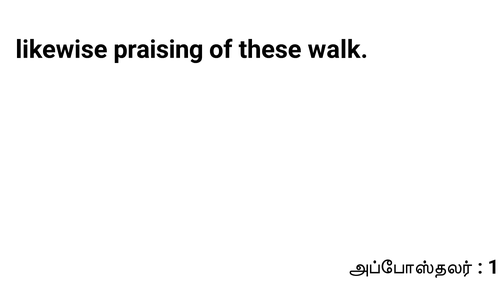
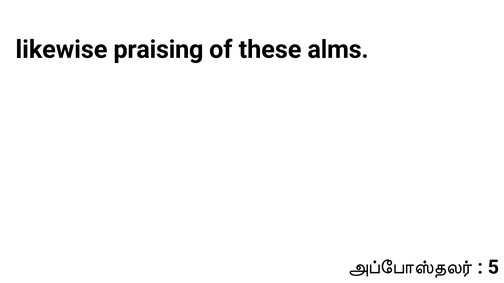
walk: walk -> alms
1: 1 -> 5
